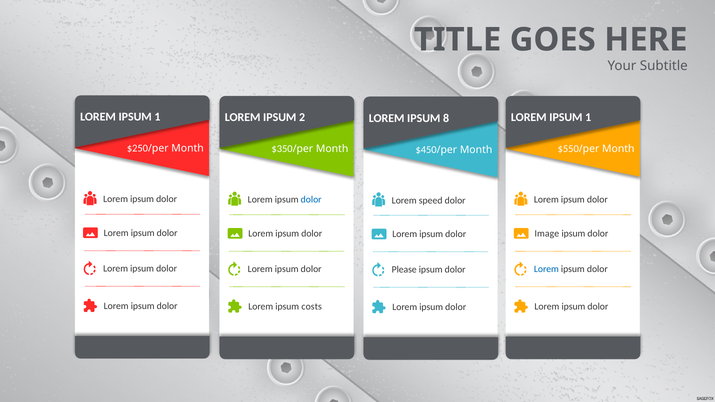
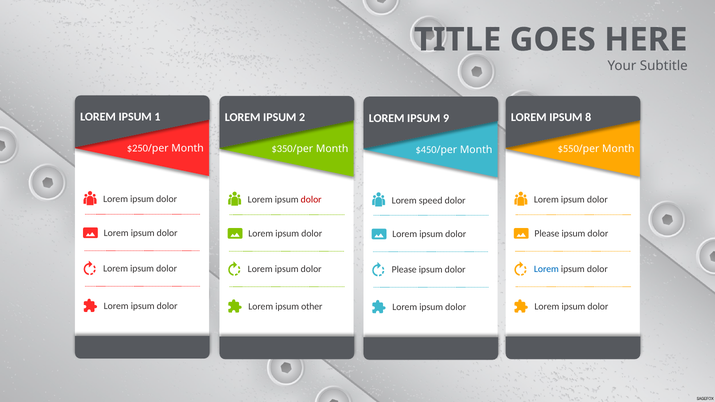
1 at (588, 118): 1 -> 8
8: 8 -> 9
dolor at (311, 200) colour: blue -> red
Image at (547, 234): Image -> Please
costs: costs -> other
